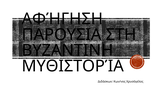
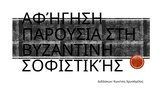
ΜΥΘΙΣΤΟΡΊΑ: ΜΥΘΙΣΤΟΡΊΑ -> ΣΟΦΙΣΤΙΚΉΣ
